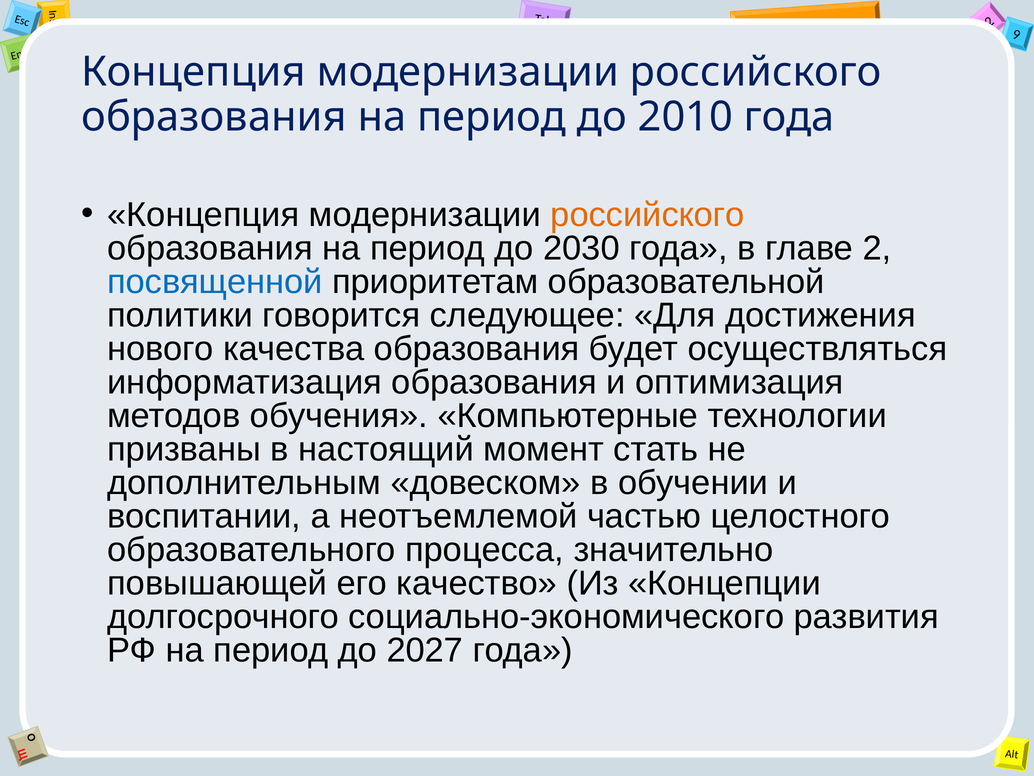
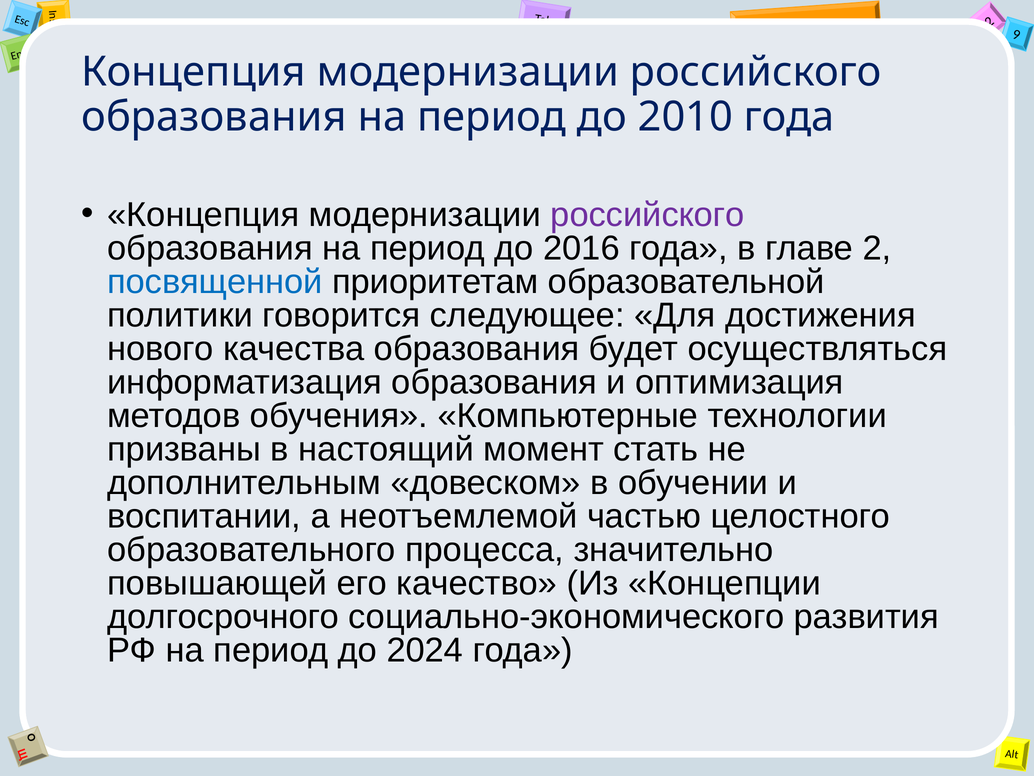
российского at (648, 215) colour: orange -> purple
2030: 2030 -> 2016
2027: 2027 -> 2024
